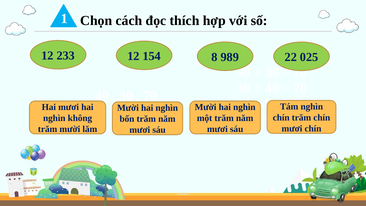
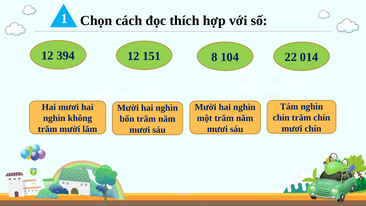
233: 233 -> 394
154: 154 -> 151
989: 989 -> 104
025: 025 -> 014
